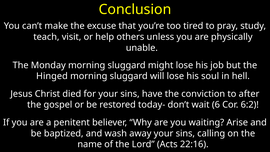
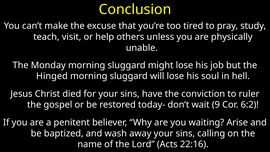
after: after -> ruler
6: 6 -> 9
